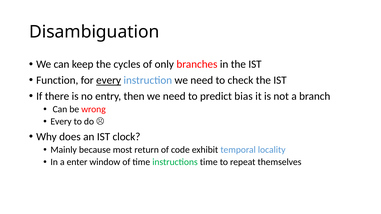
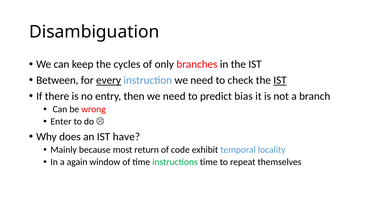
Function: Function -> Between
IST at (280, 80) underline: none -> present
Every at (61, 122): Every -> Enter
clock: clock -> have
enter: enter -> again
